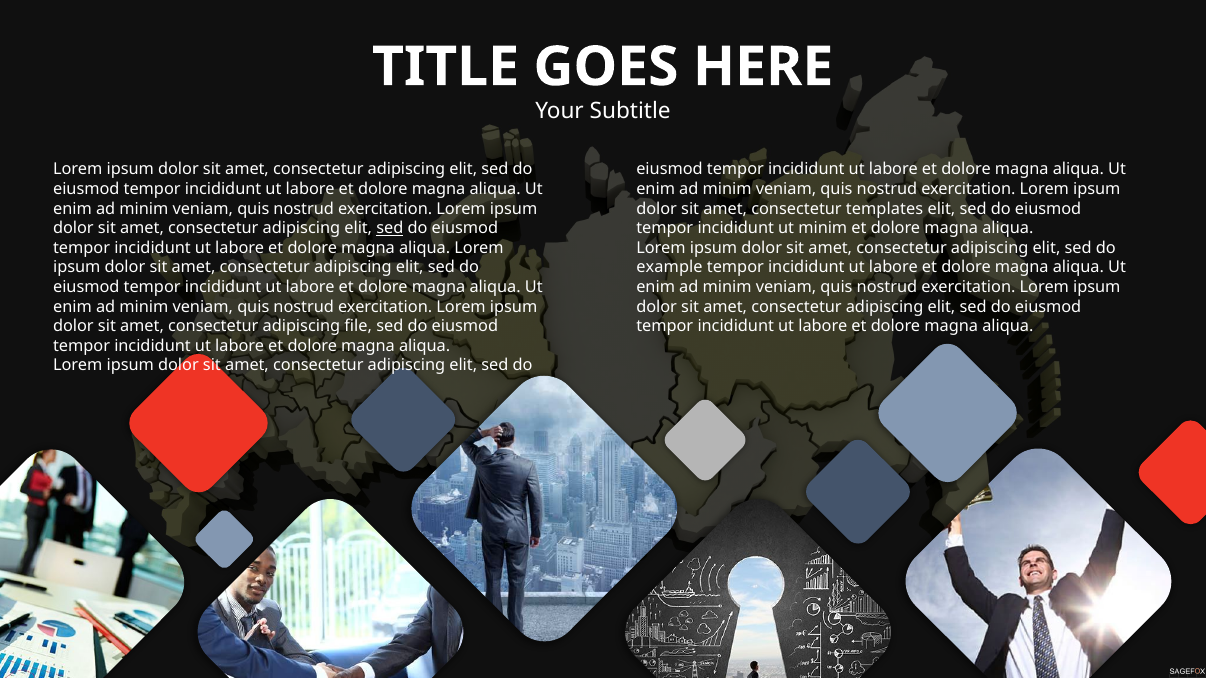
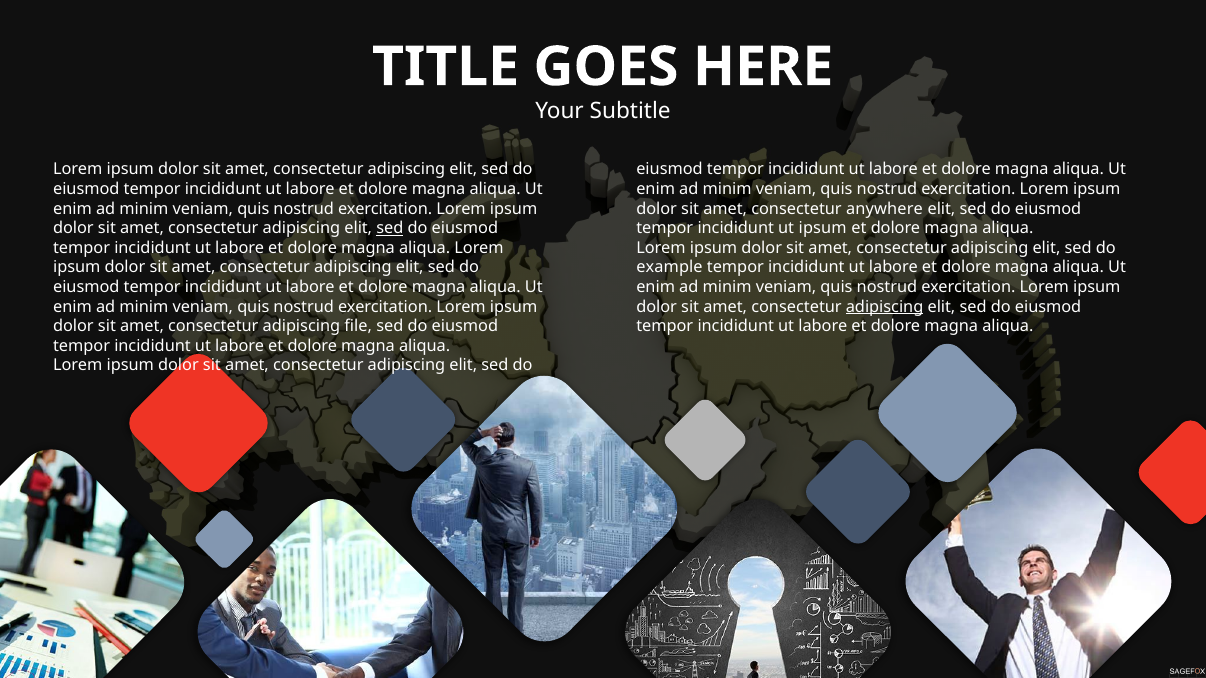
templates: templates -> anywhere
ut minim: minim -> ipsum
adipiscing at (885, 307) underline: none -> present
